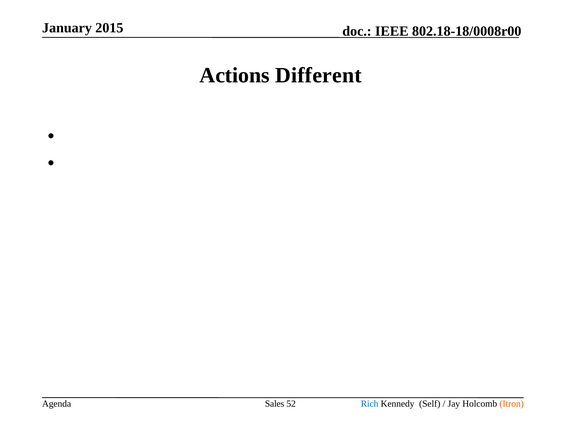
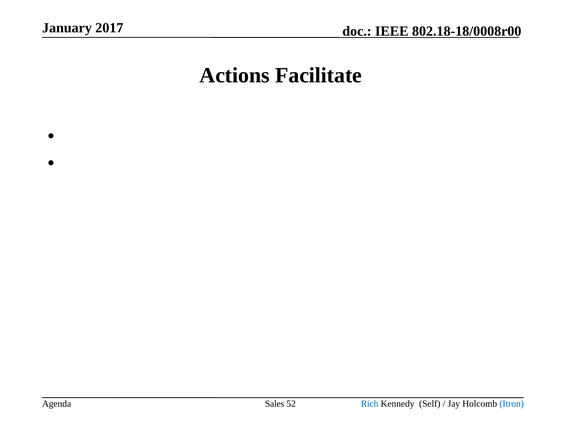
2015: 2015 -> 2017
Different: Different -> Facilitate
Itron colour: orange -> blue
